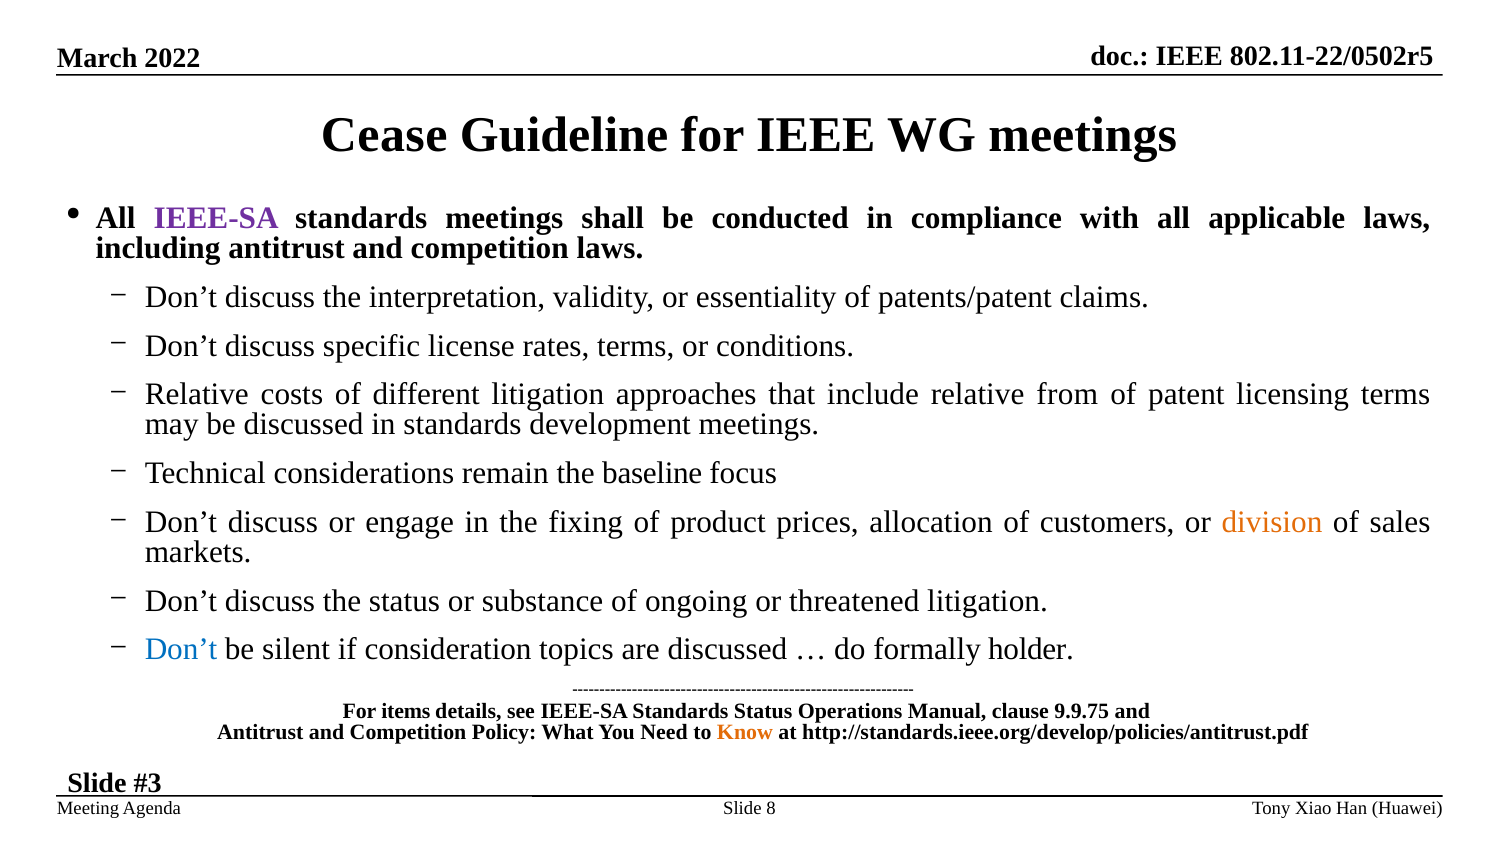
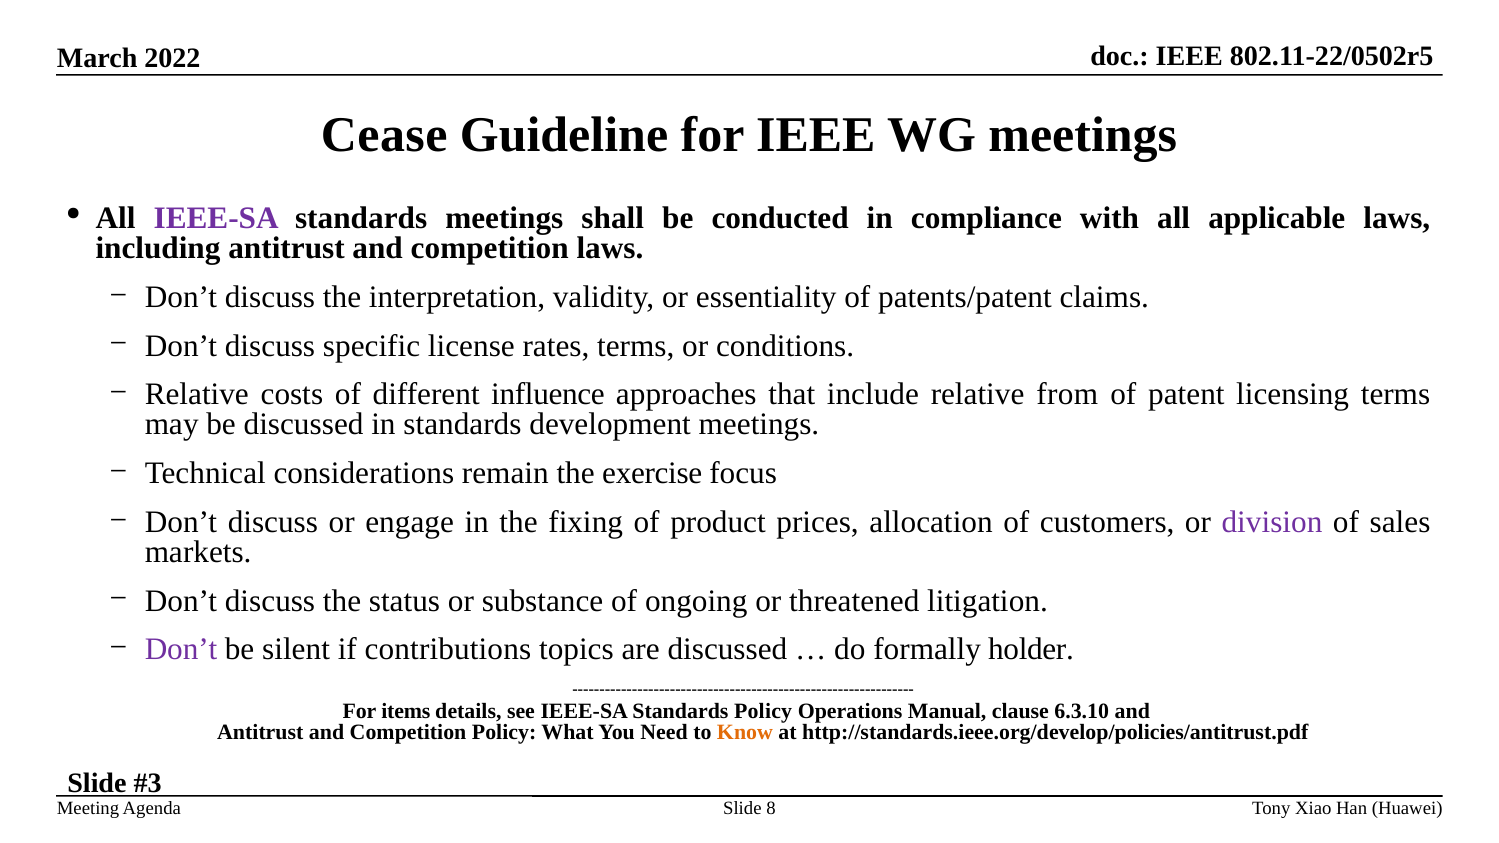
different litigation: litigation -> influence
baseline: baseline -> exercise
division colour: orange -> purple
Don’t at (181, 650) colour: blue -> purple
consideration: consideration -> contributions
Standards Status: Status -> Policy
9.9.75: 9.9.75 -> 6.3.10
